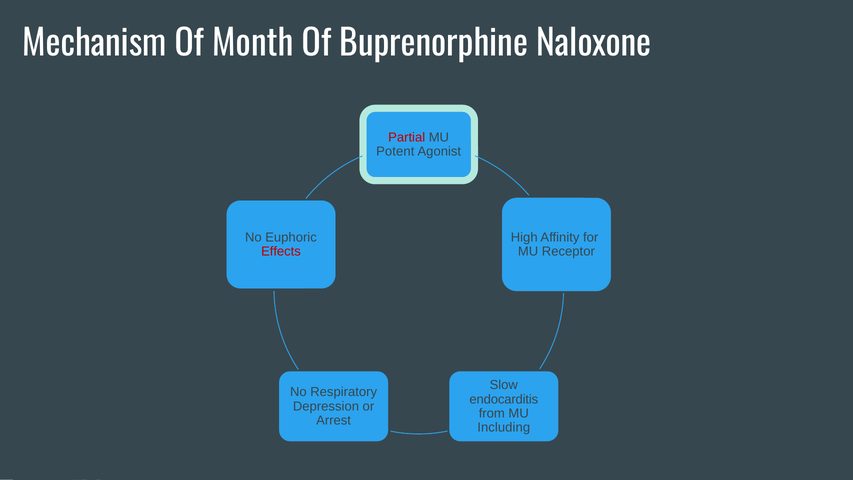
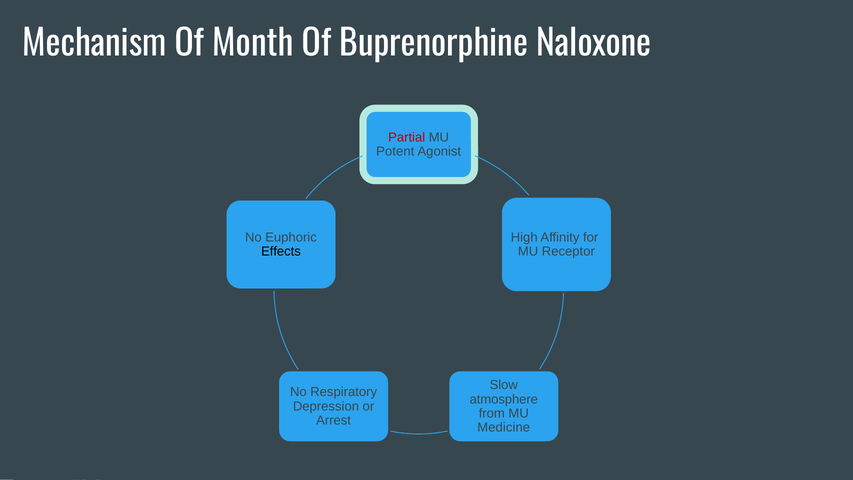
Effects colour: red -> black
endocarditis: endocarditis -> atmosphere
Including: Including -> Medicine
